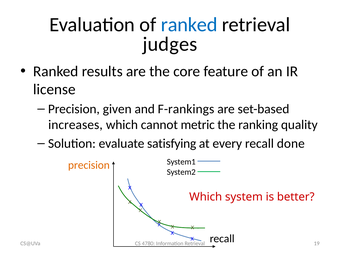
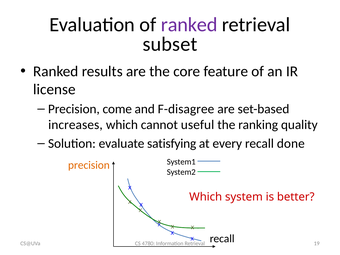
ranked at (189, 25) colour: blue -> purple
judges: judges -> subset
given: given -> come
F-rankings: F-rankings -> F-disagree
metric: metric -> useful
